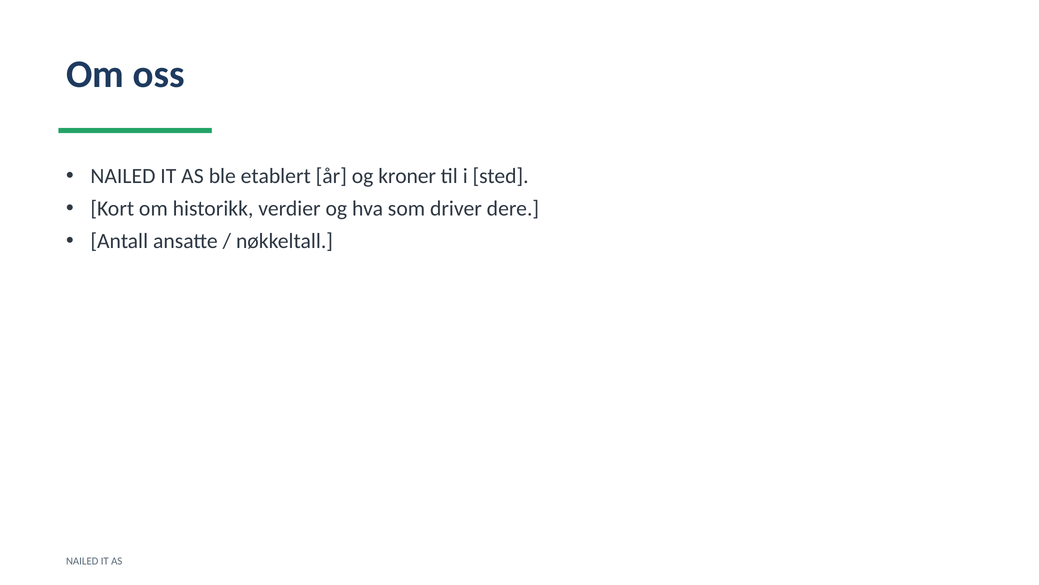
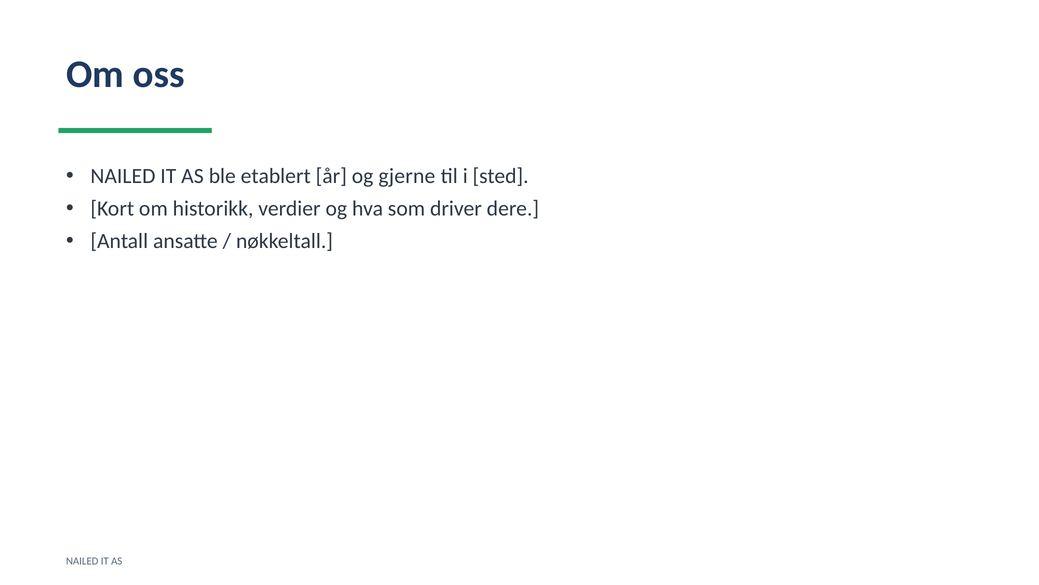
kroner: kroner -> gjerne
